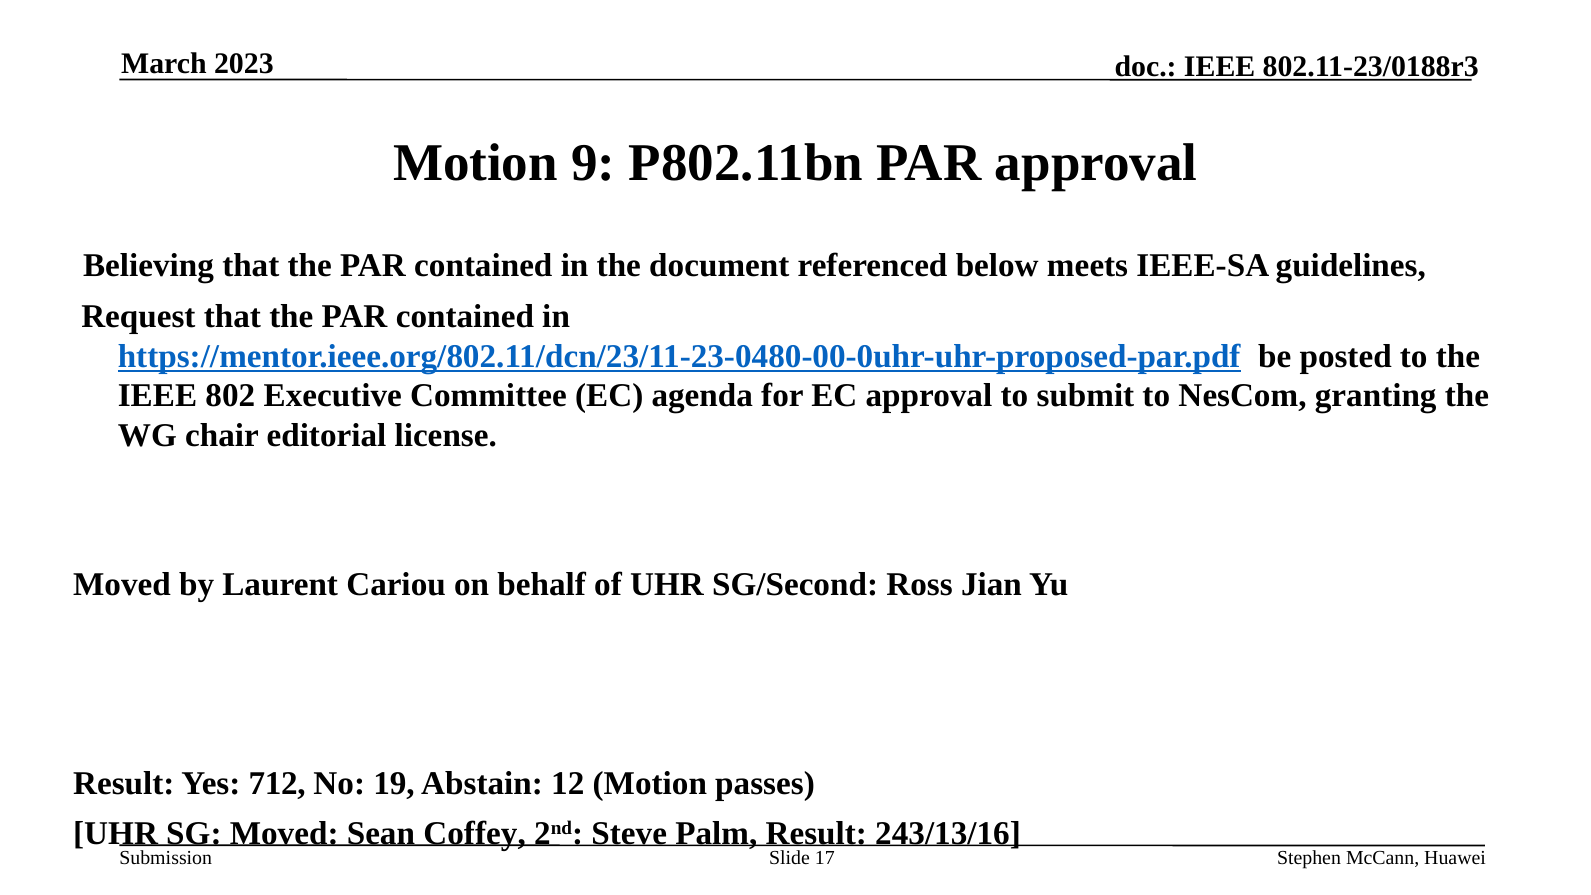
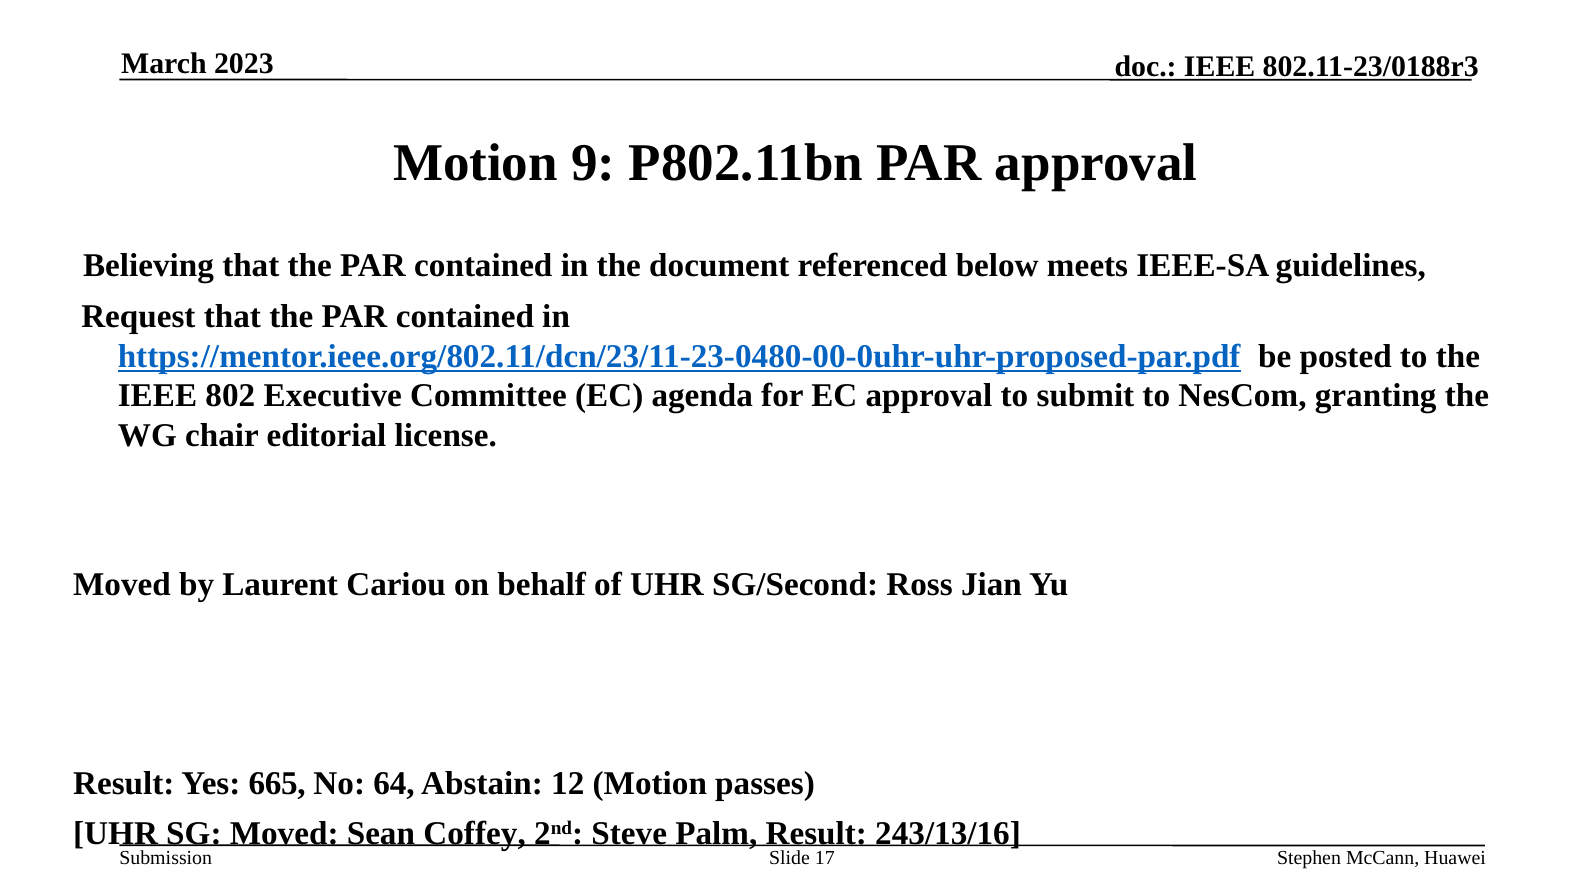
712: 712 -> 665
19: 19 -> 64
